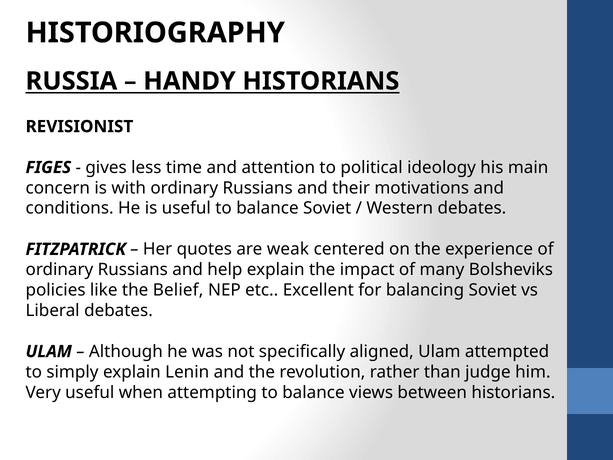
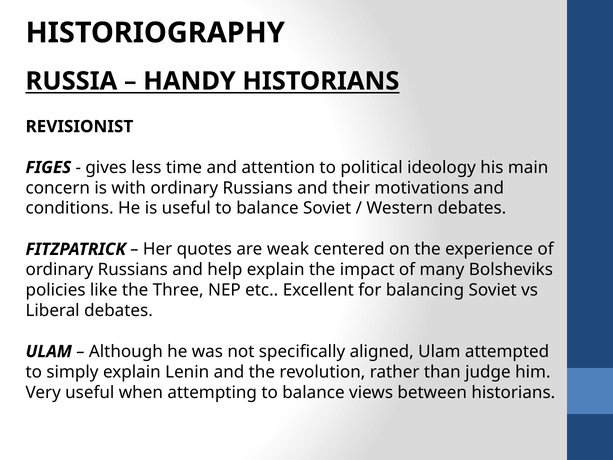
Belief: Belief -> Three
